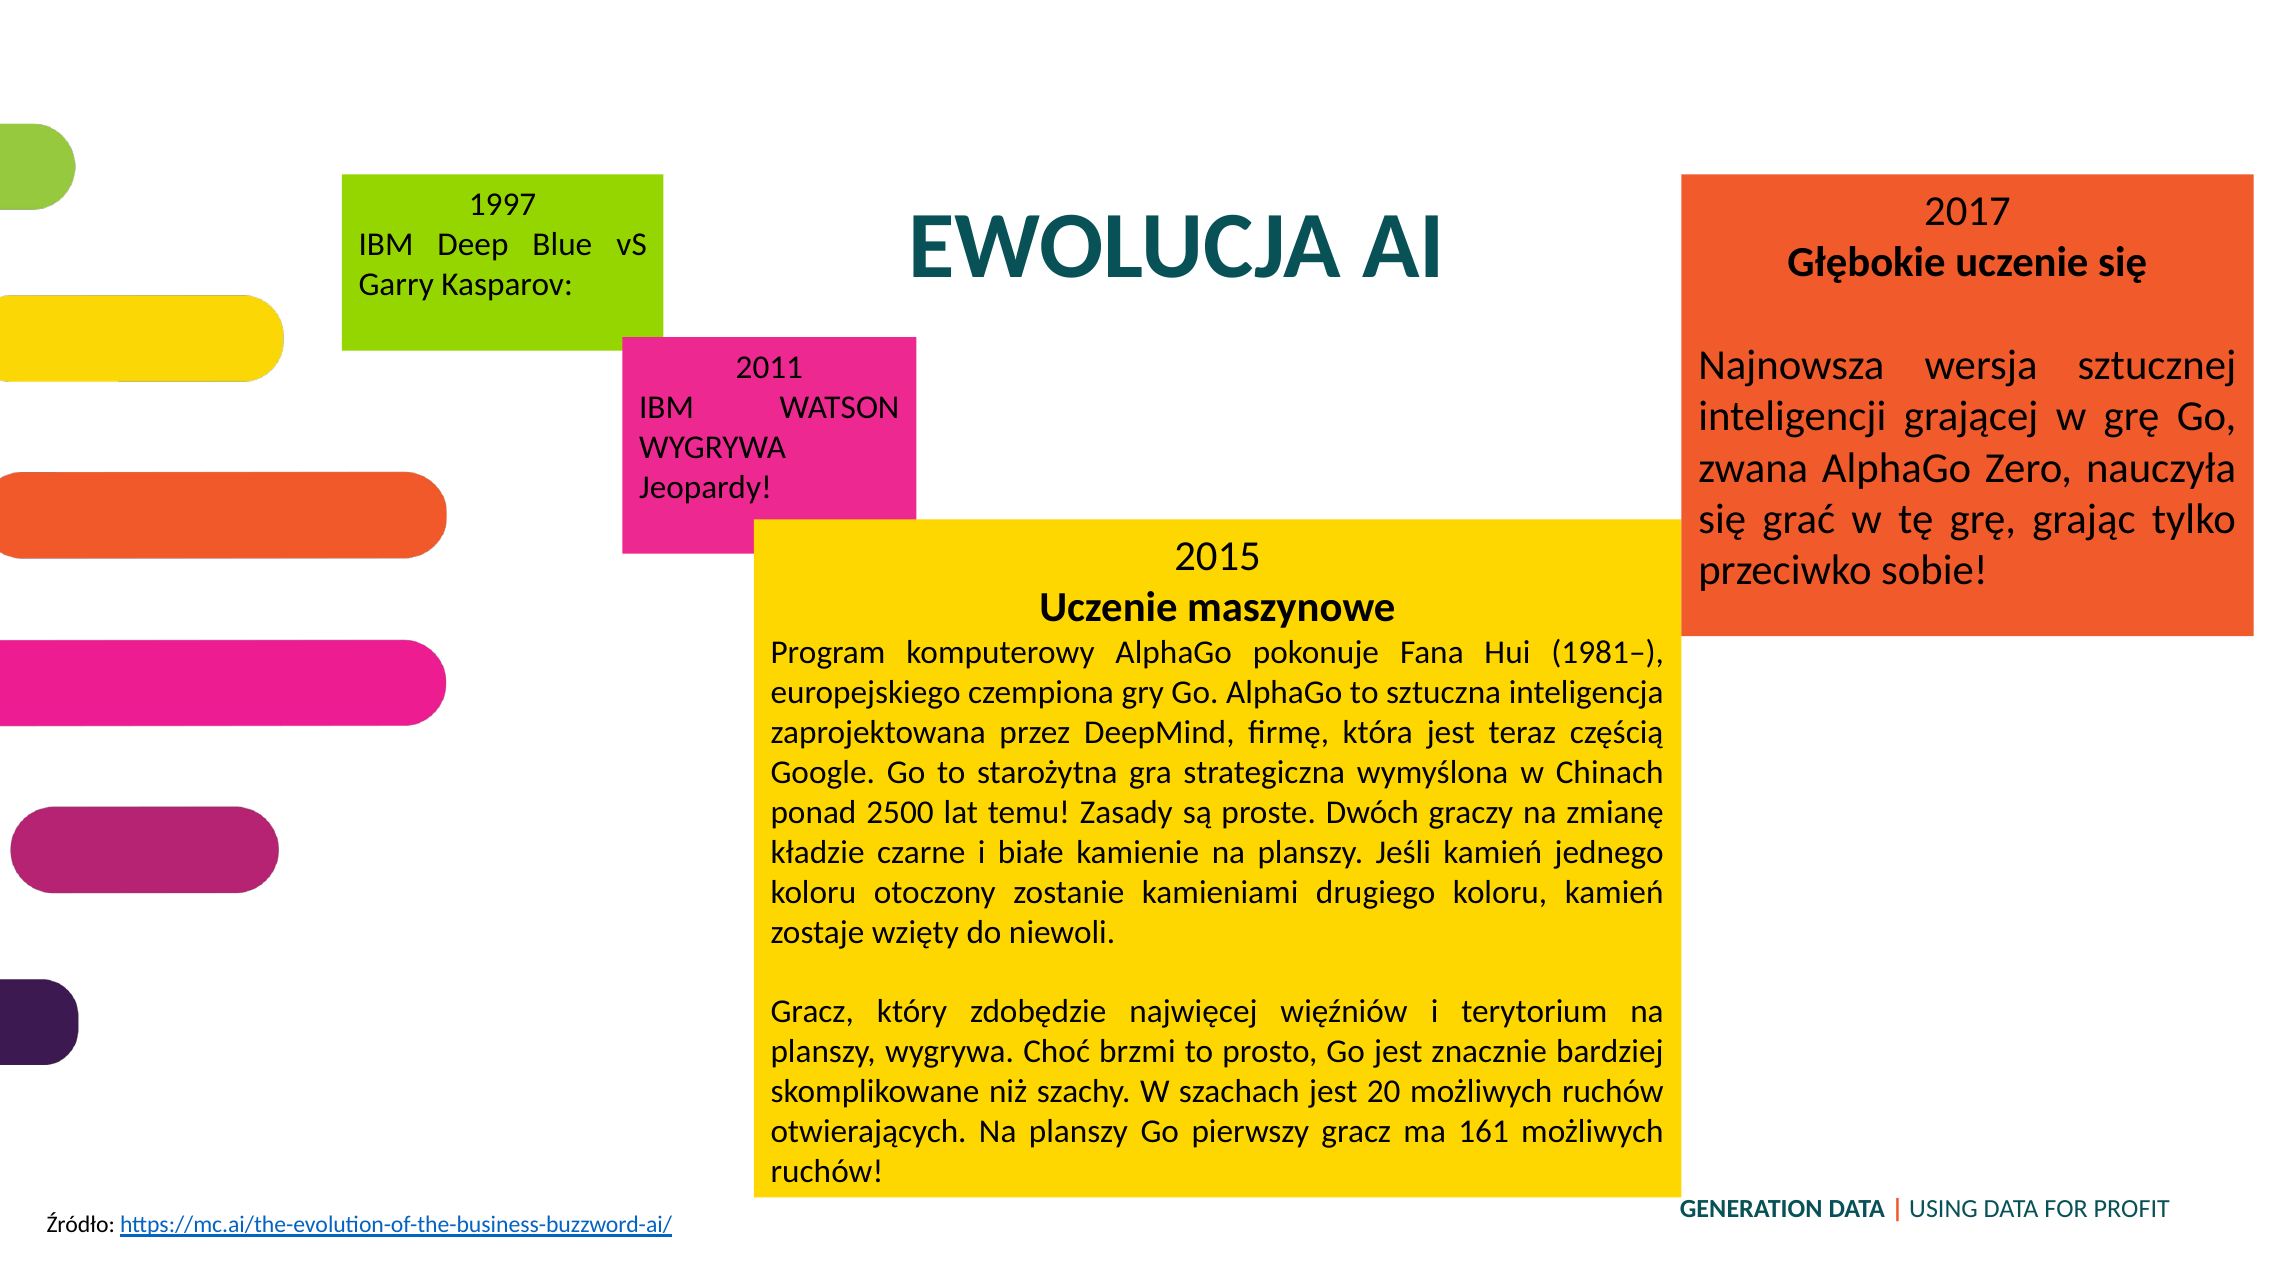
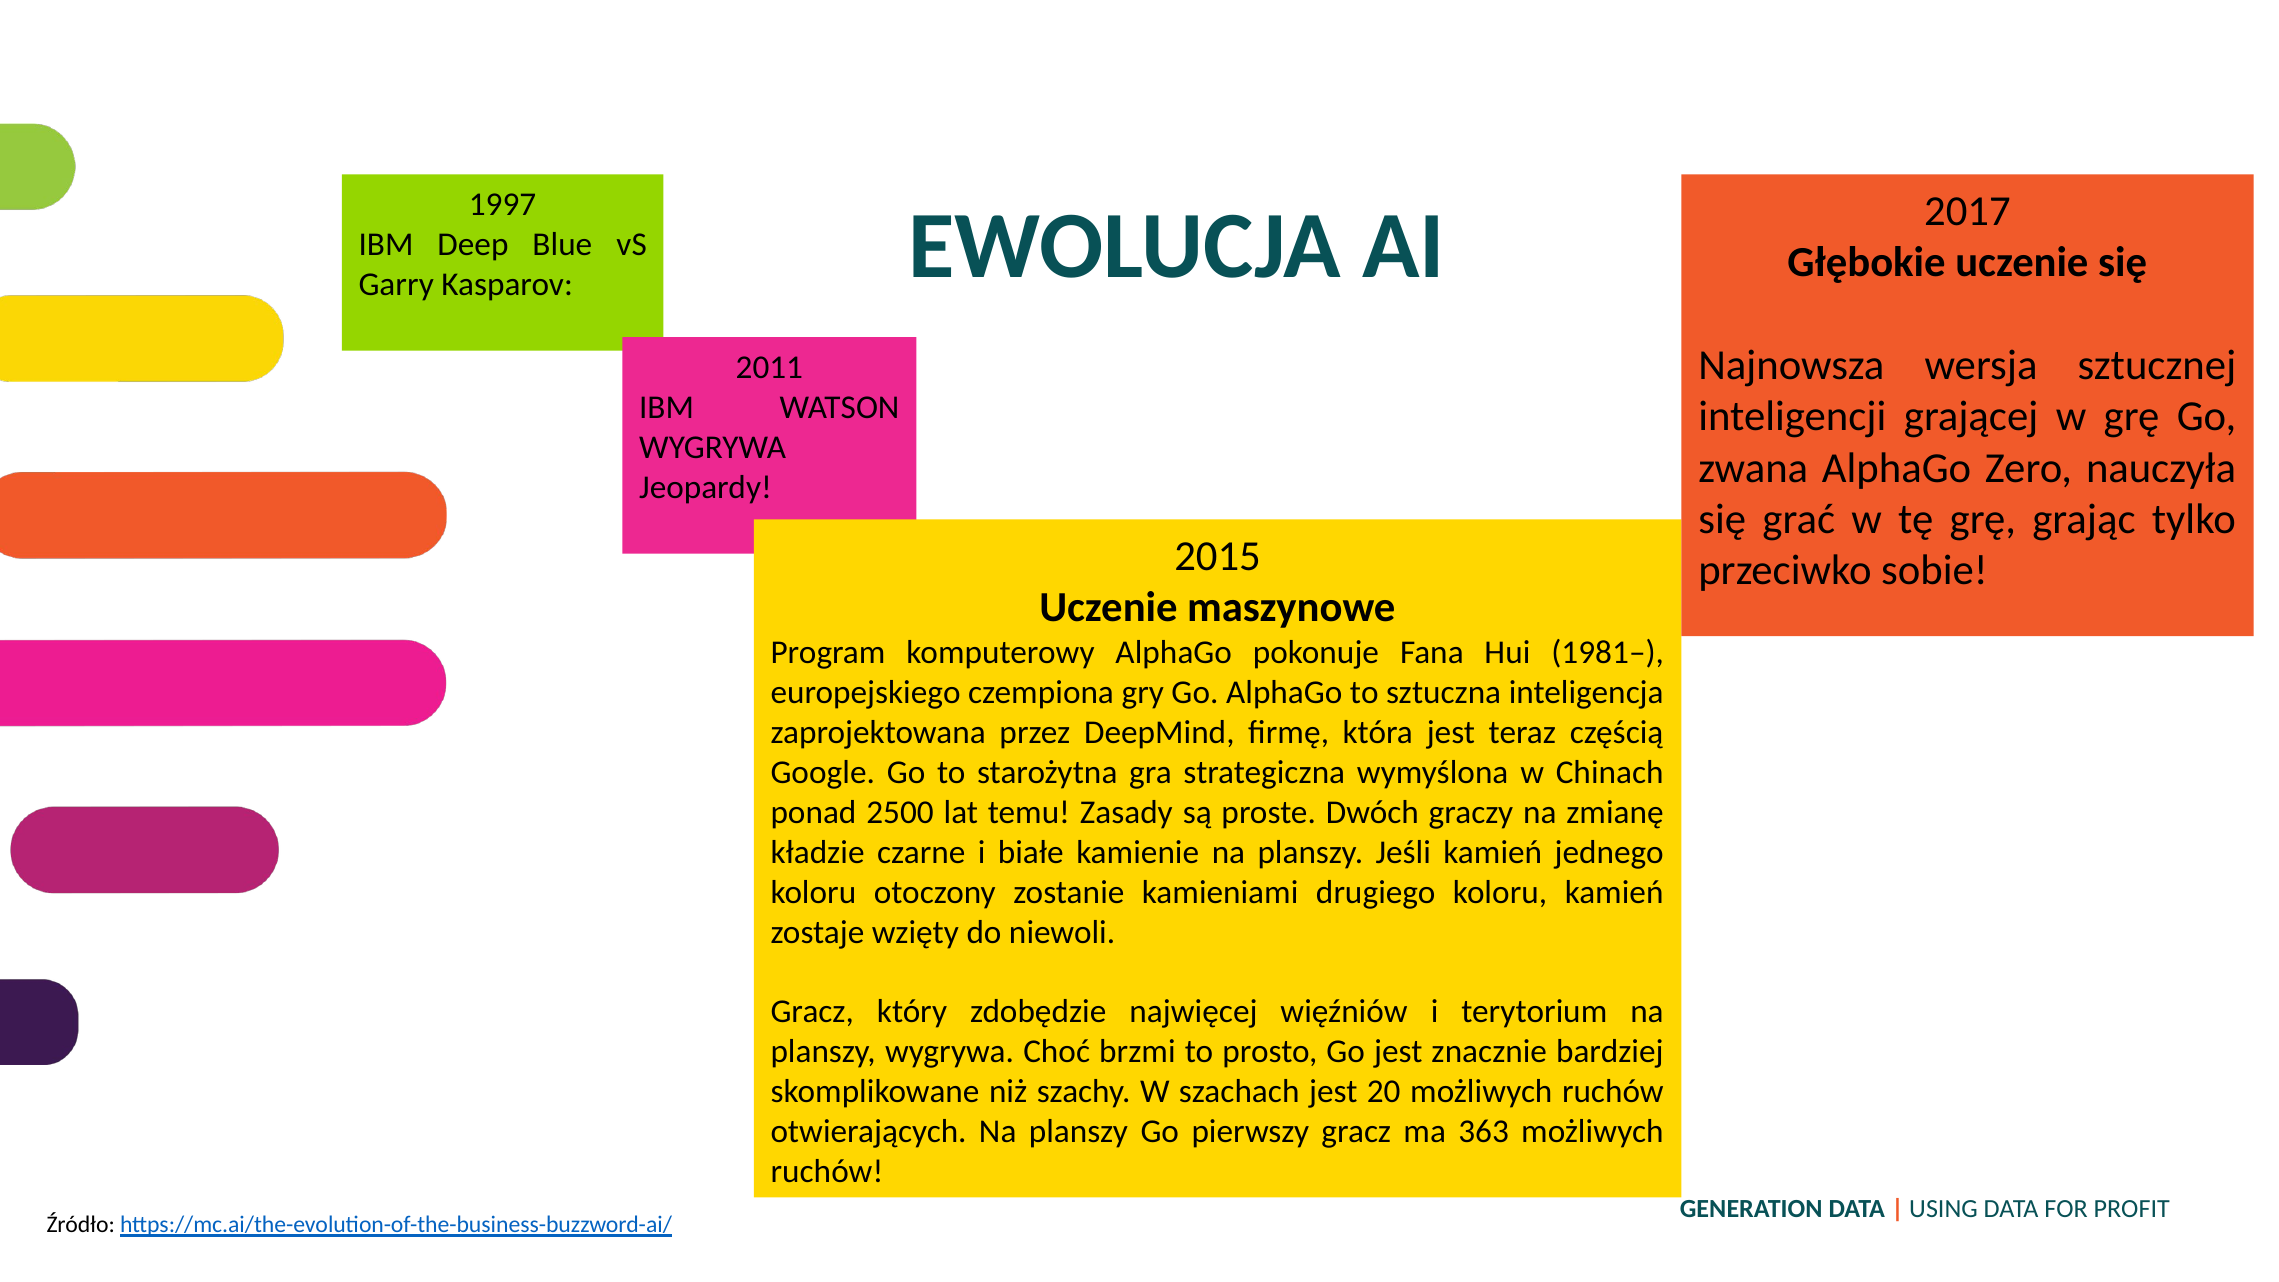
161: 161 -> 363
